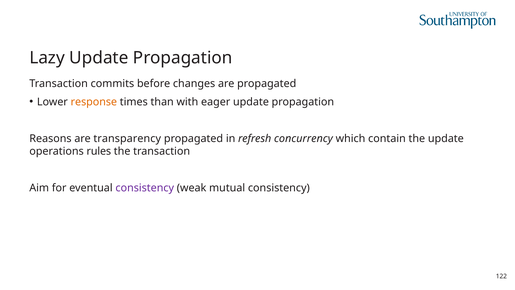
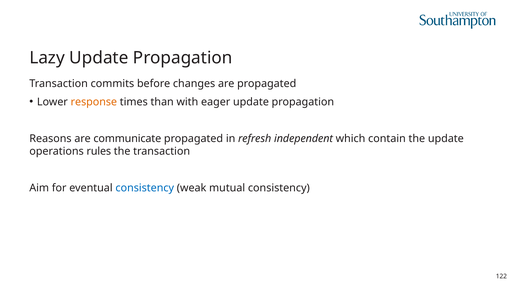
transparency: transparency -> communicate
concurrency: concurrency -> independent
consistency at (145, 188) colour: purple -> blue
